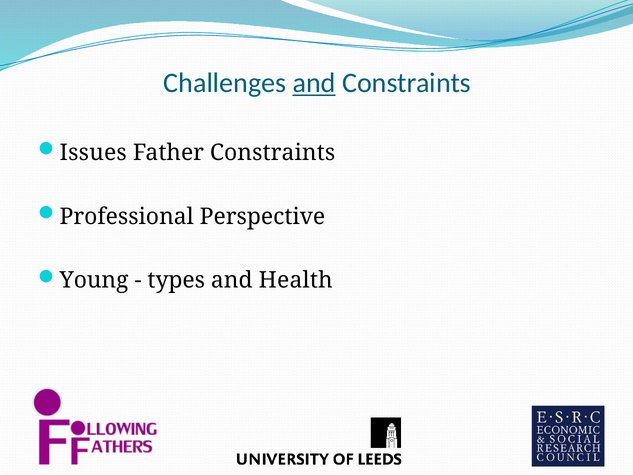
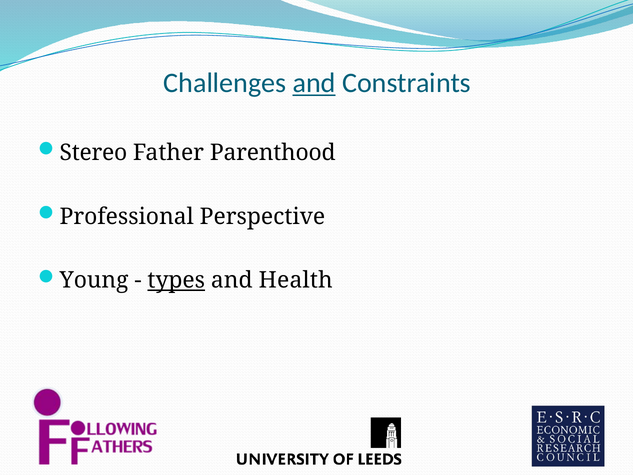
Issues: Issues -> Stereo
Father Constraints: Constraints -> Parenthood
types underline: none -> present
